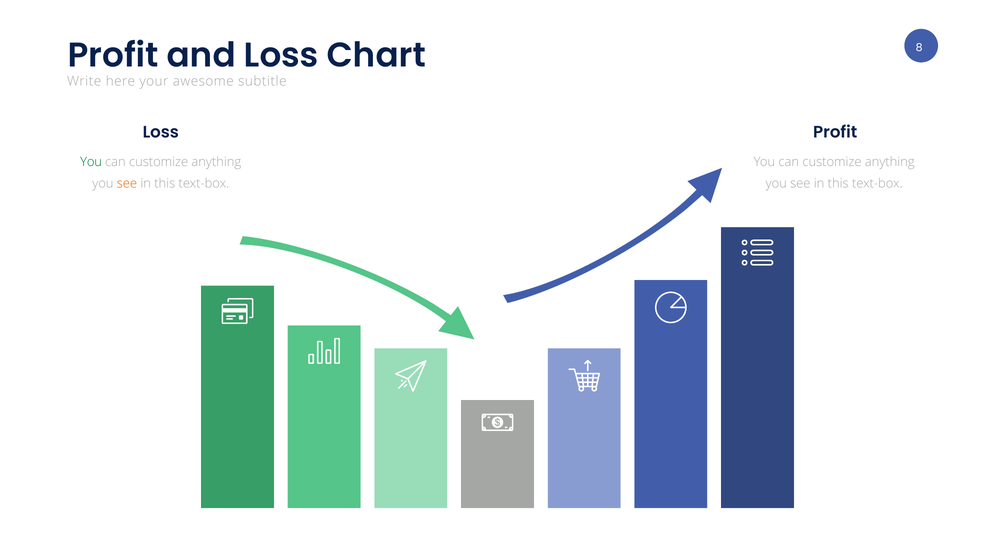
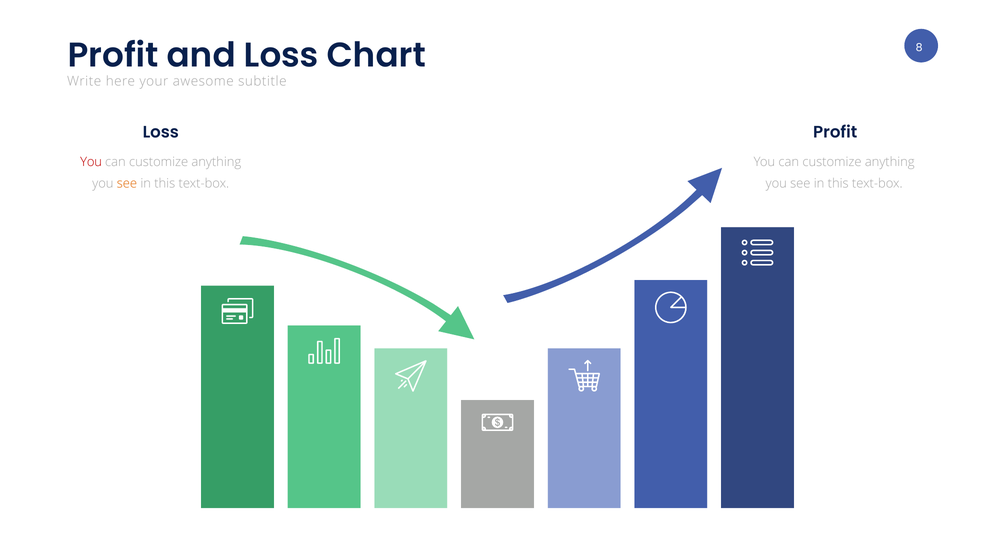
You at (91, 162) colour: green -> red
